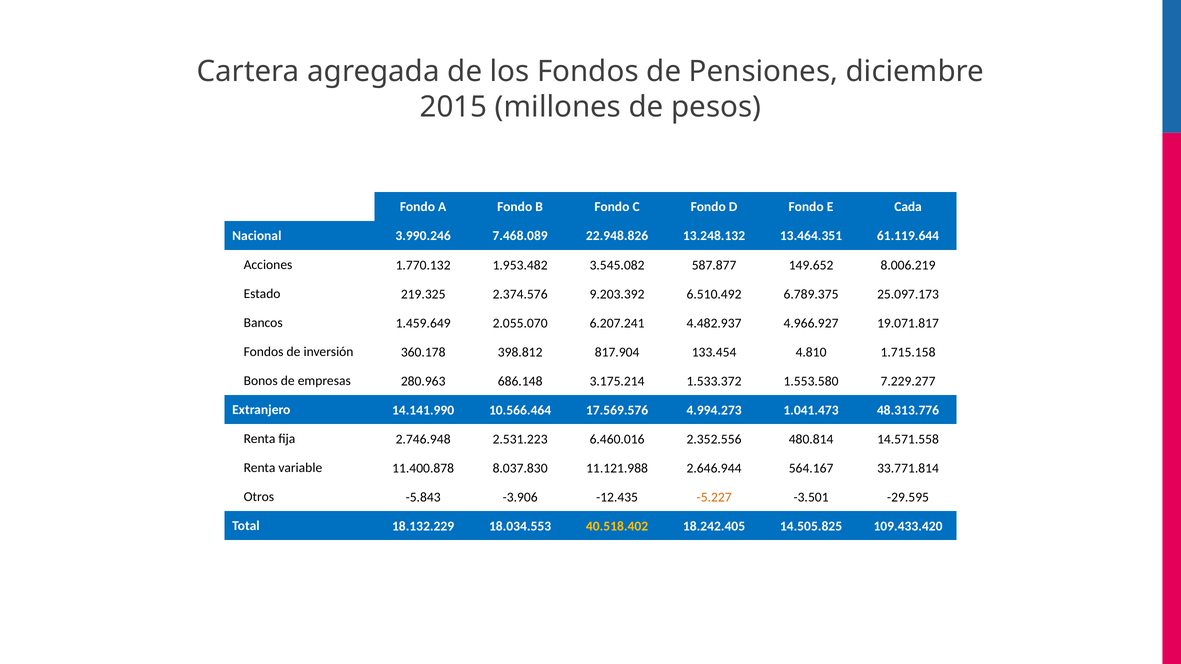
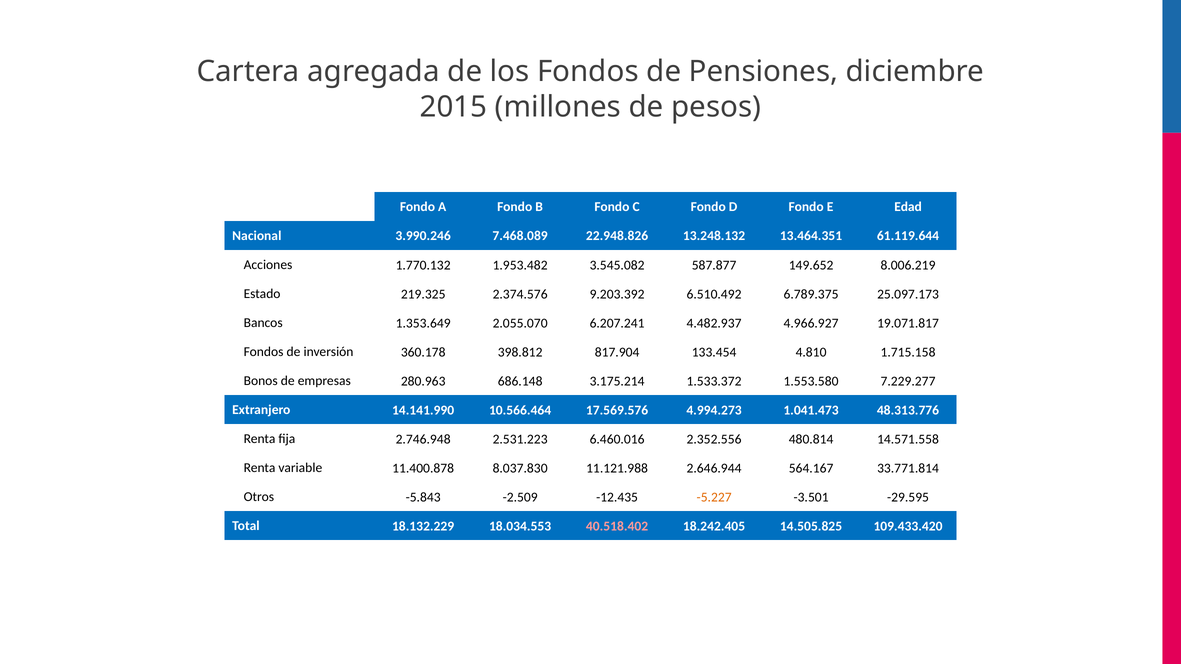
Cada: Cada -> Edad
1.459.649: 1.459.649 -> 1.353.649
-3.906: -3.906 -> -2.509
40.518.402 colour: yellow -> pink
